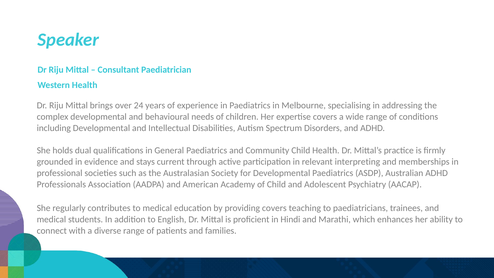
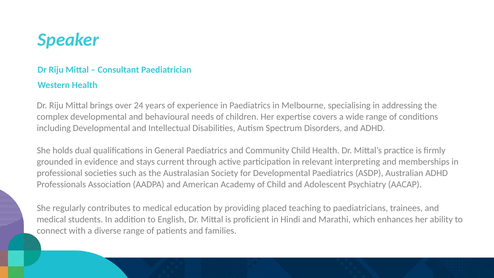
providing covers: covers -> placed
